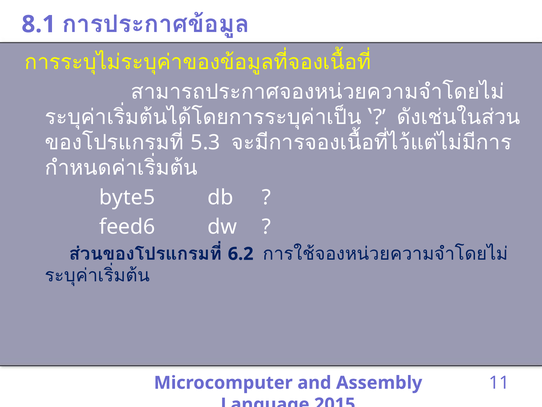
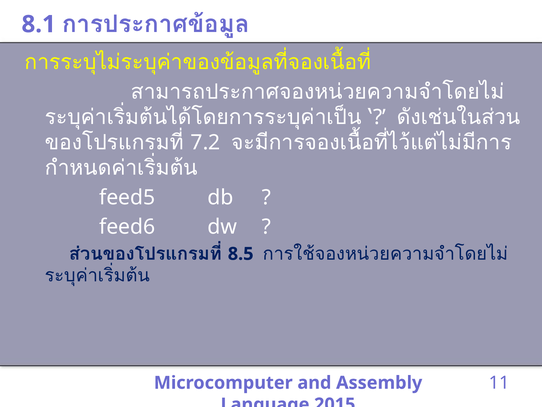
5.3: 5.3 -> 7.2
byte5: byte5 -> feed5
6.2: 6.2 -> 8.5
